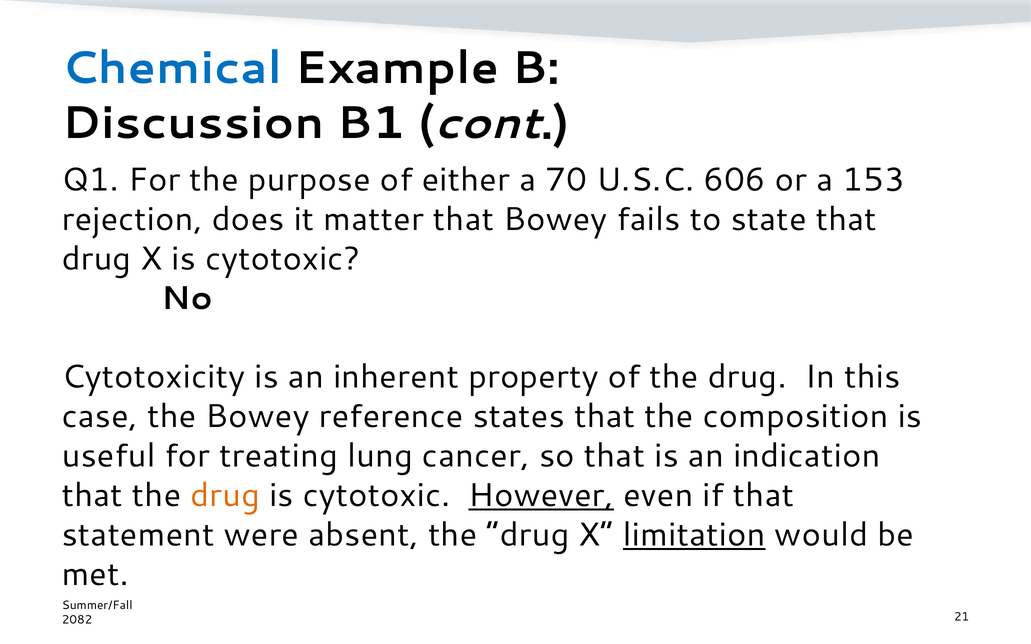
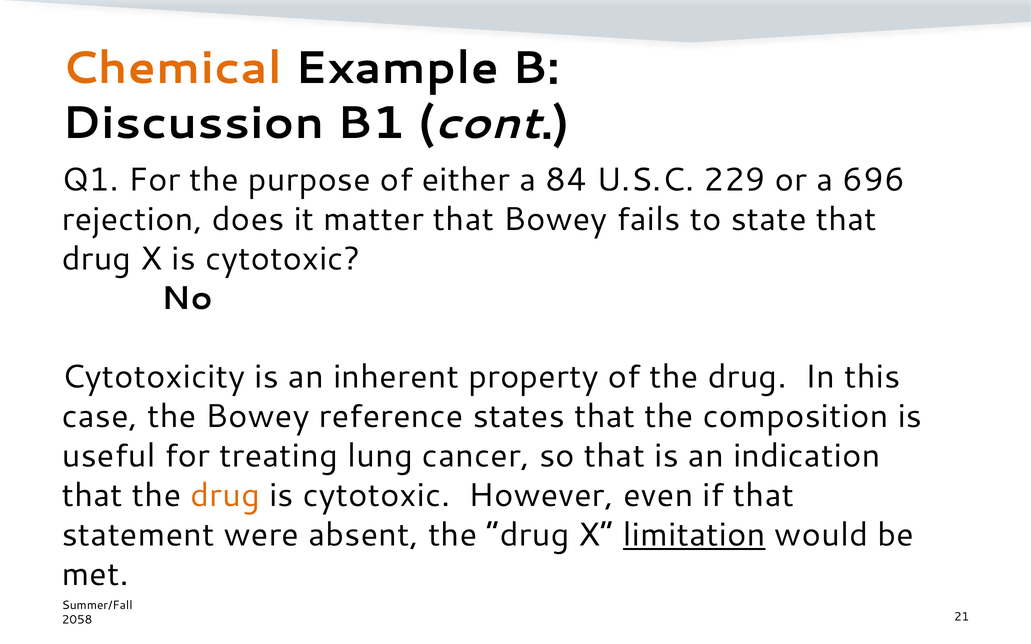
Chemical colour: blue -> orange
70: 70 -> 84
606: 606 -> 229
153: 153 -> 696
However underline: present -> none
2082: 2082 -> 2058
